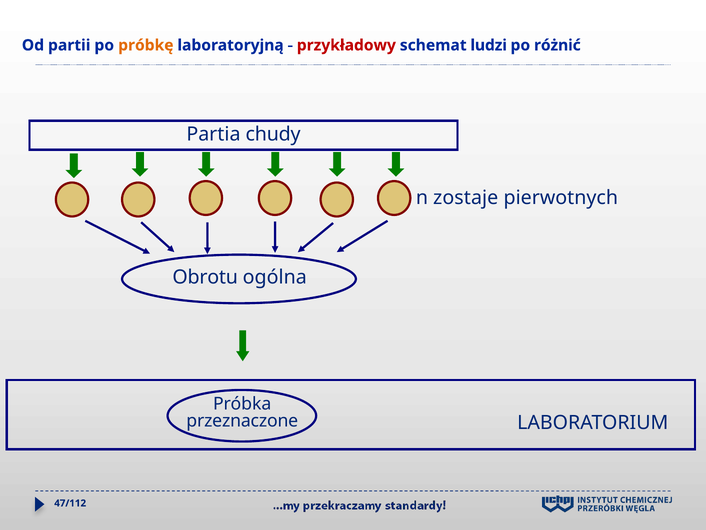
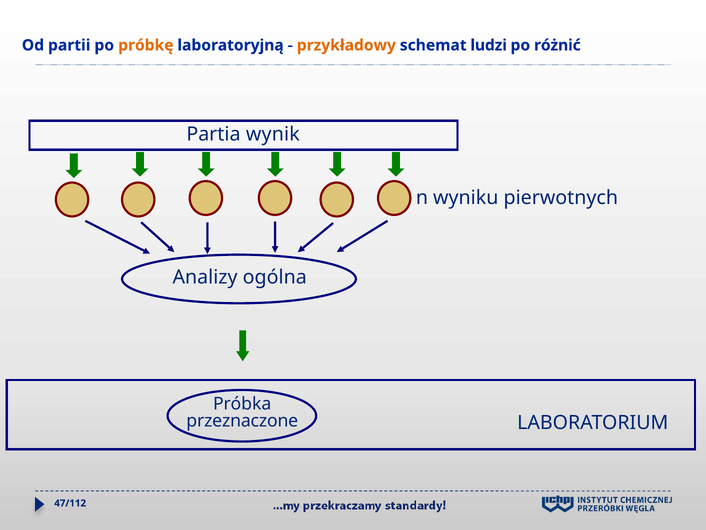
przykładowy colour: red -> orange
chudy: chudy -> wynik
zostaje: zostaje -> wyniku
Obrotu: Obrotu -> Analizy
